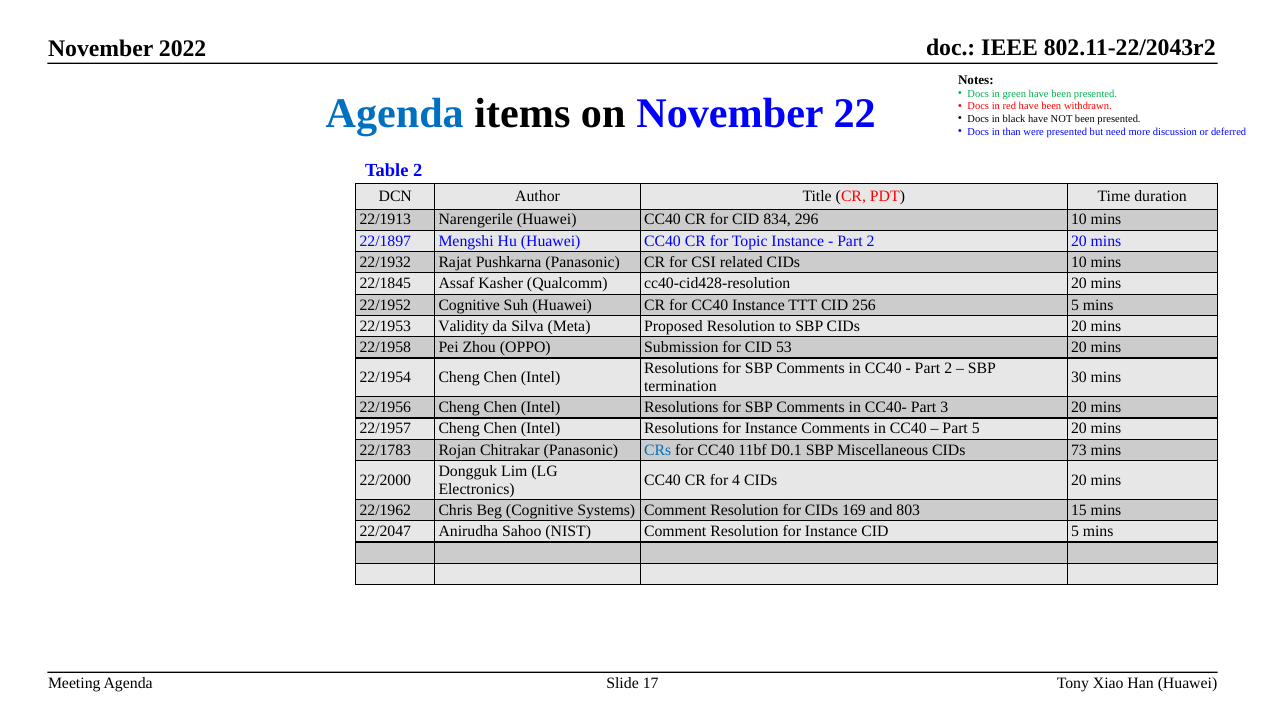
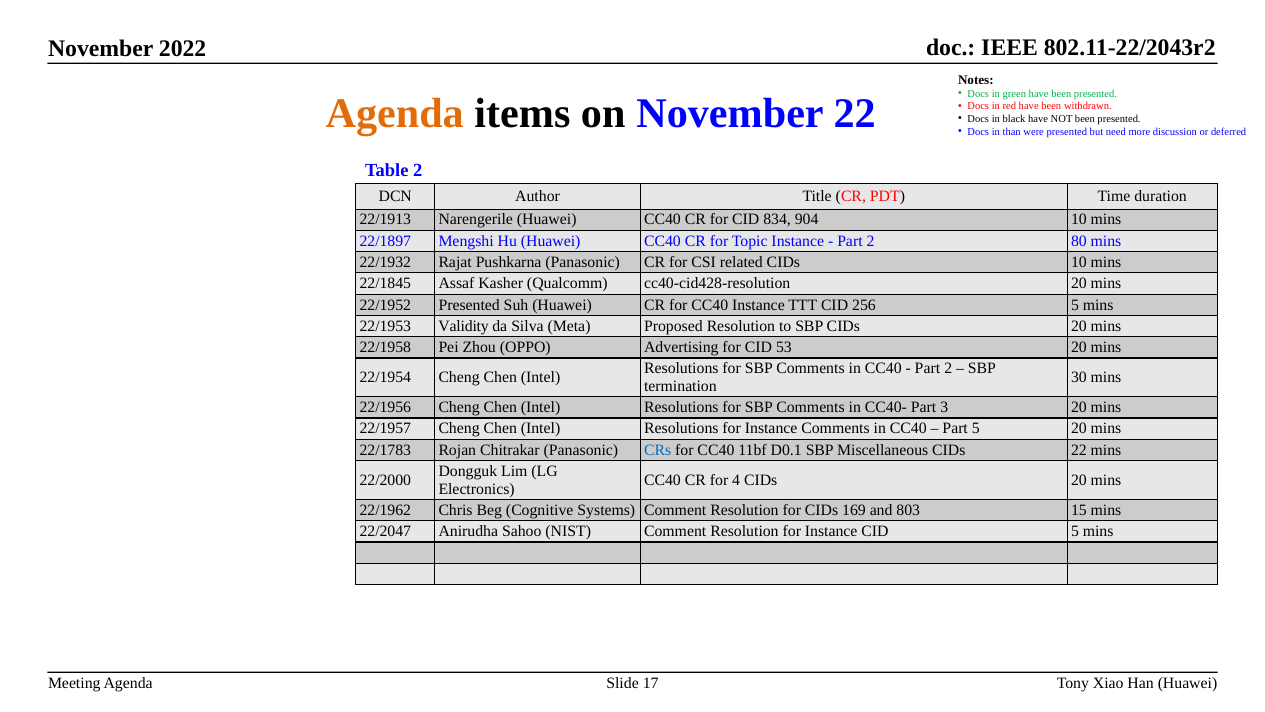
Agenda at (395, 114) colour: blue -> orange
296: 296 -> 904
2 20: 20 -> 80
22/1952 Cognitive: Cognitive -> Presented
Submission: Submission -> Advertising
CIDs 73: 73 -> 22
